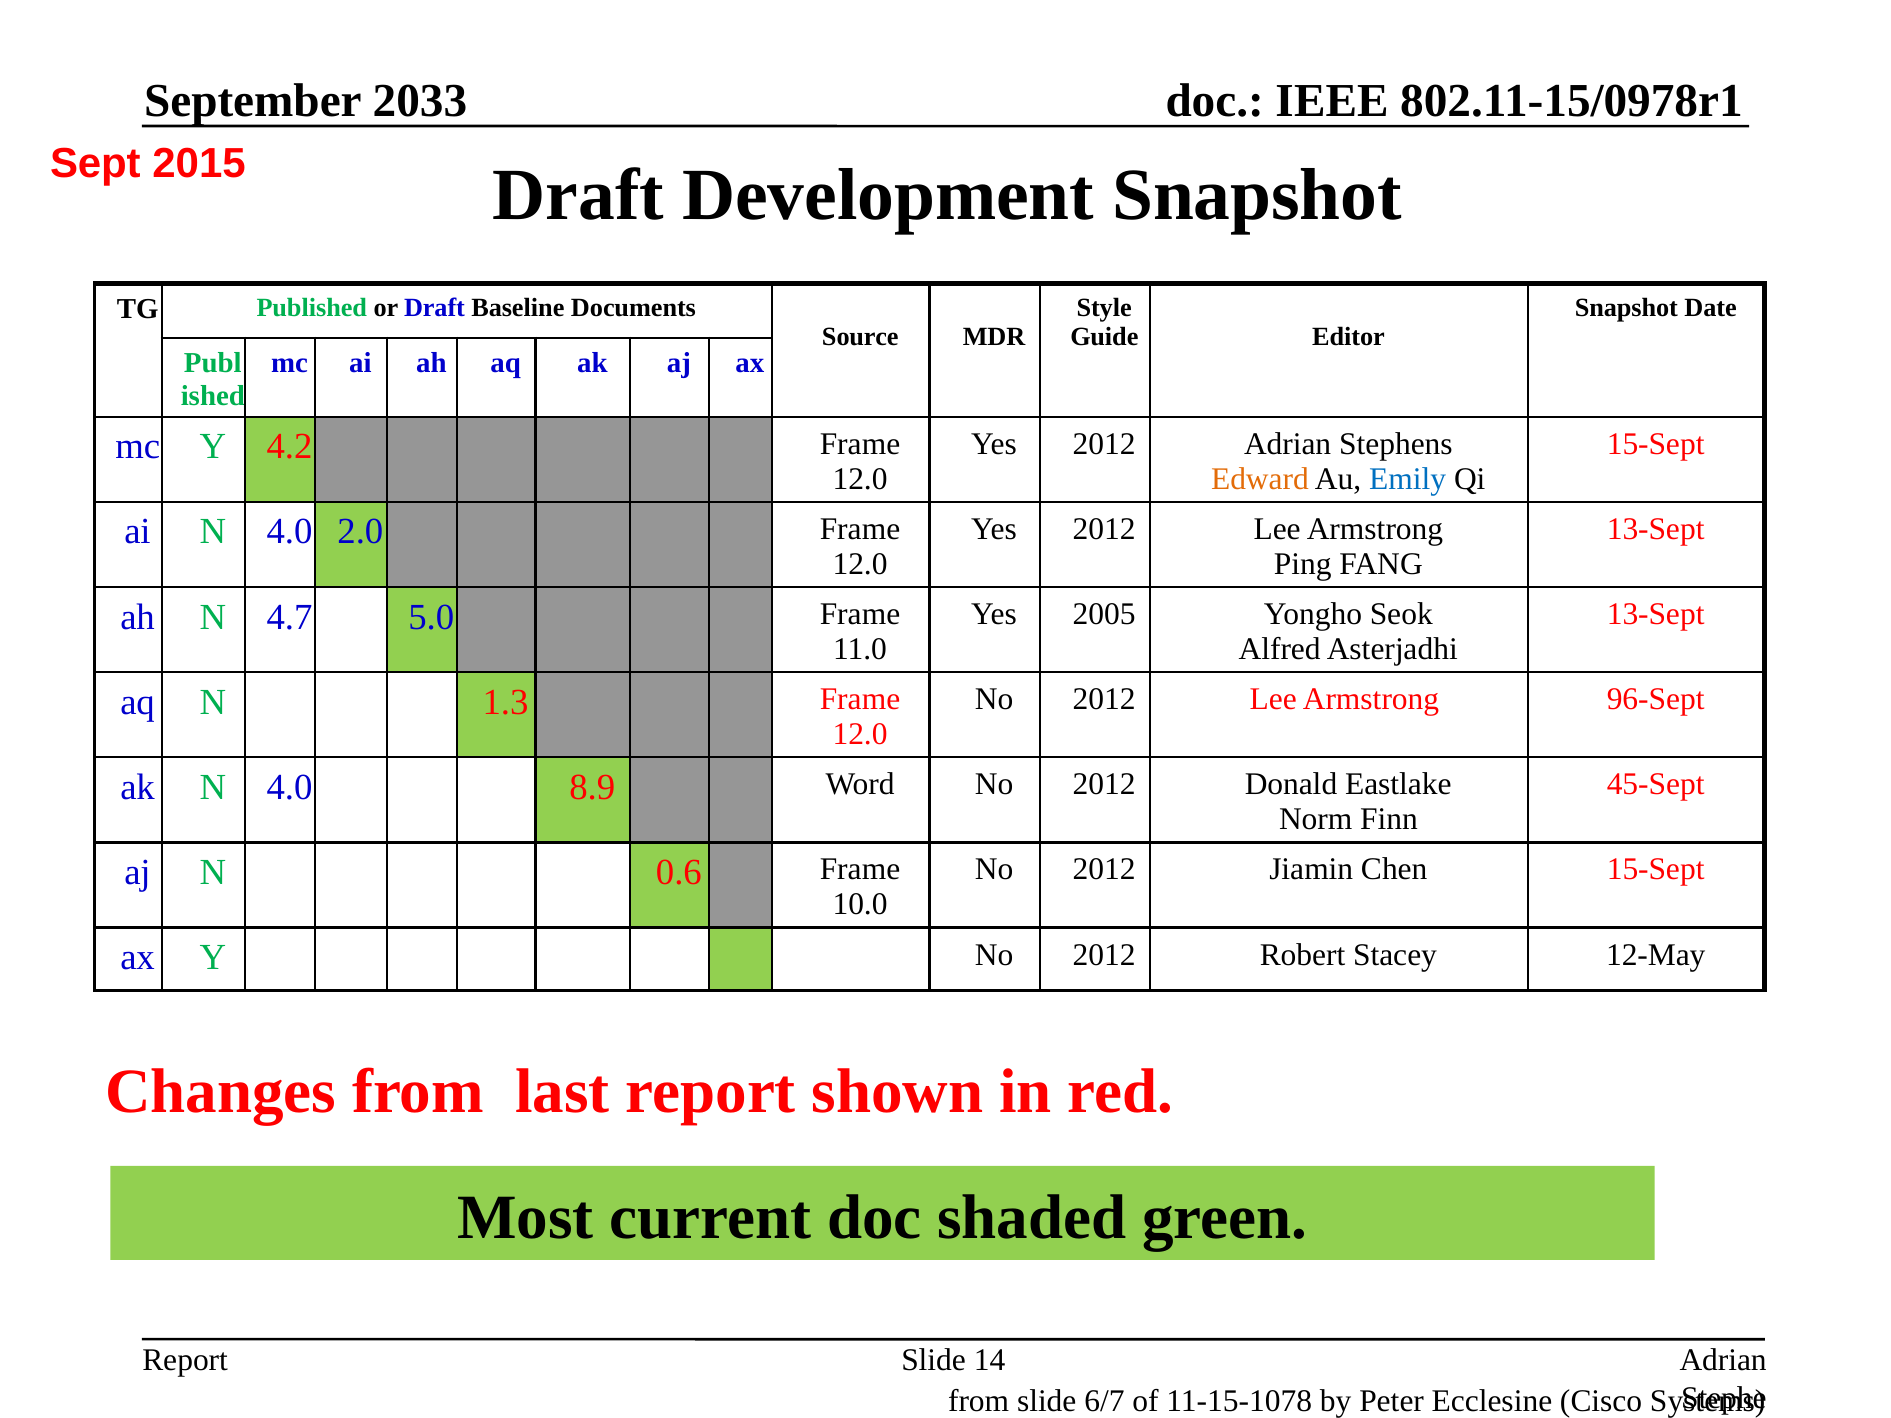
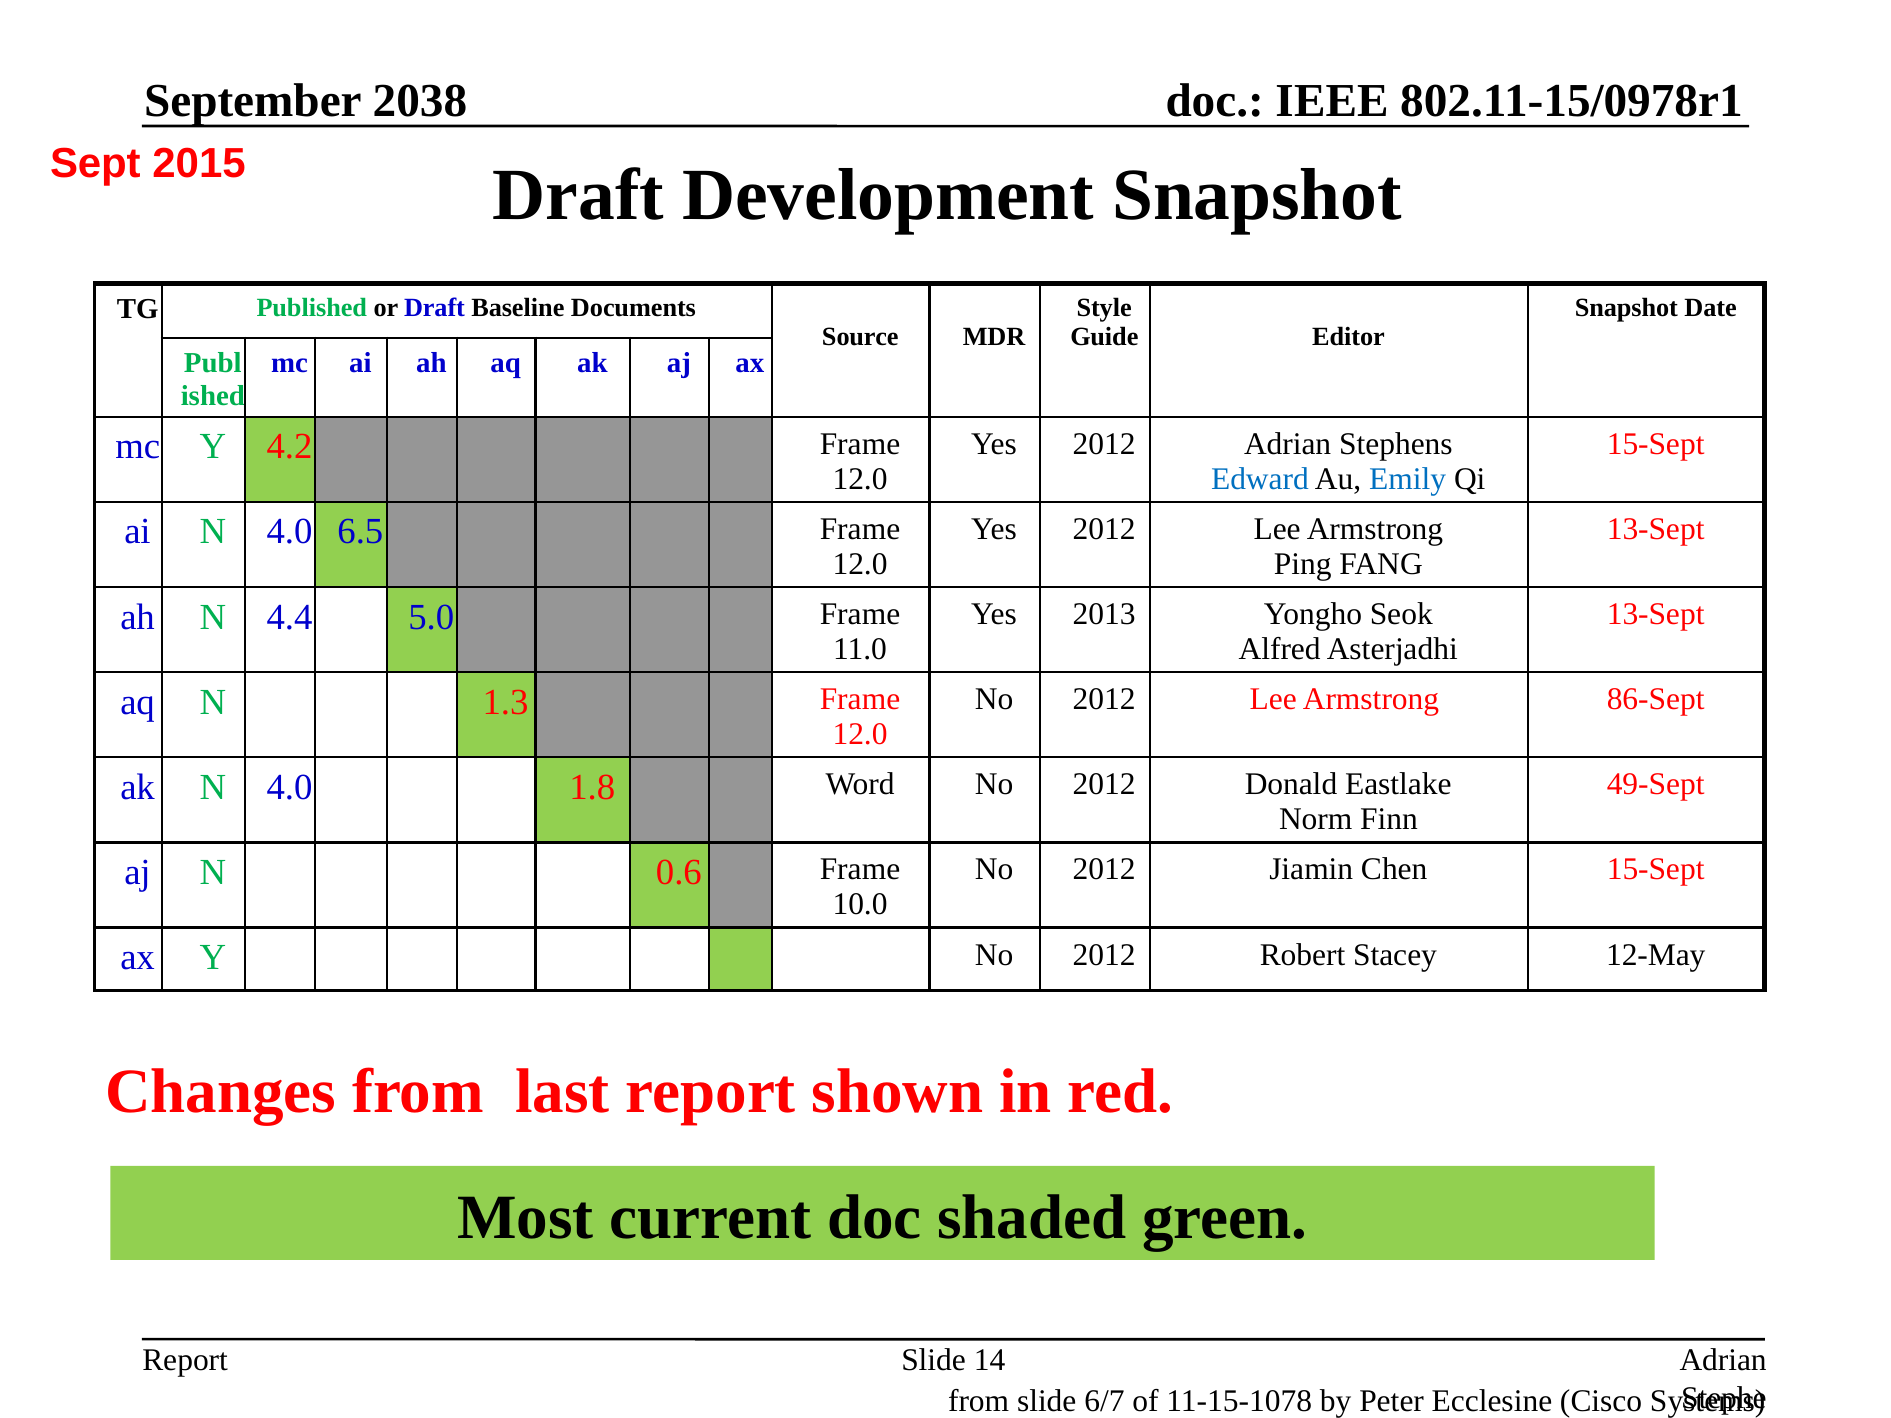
2033: 2033 -> 2038
Edward colour: orange -> blue
2.0: 2.0 -> 6.5
2005: 2005 -> 2013
4.7: 4.7 -> 4.4
96-Sept: 96-Sept -> 86-Sept
45-Sept: 45-Sept -> 49-Sept
8.9: 8.9 -> 1.8
